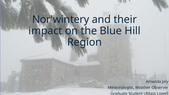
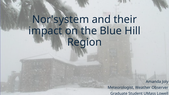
Nor'wintery: Nor'wintery -> Nor'system
